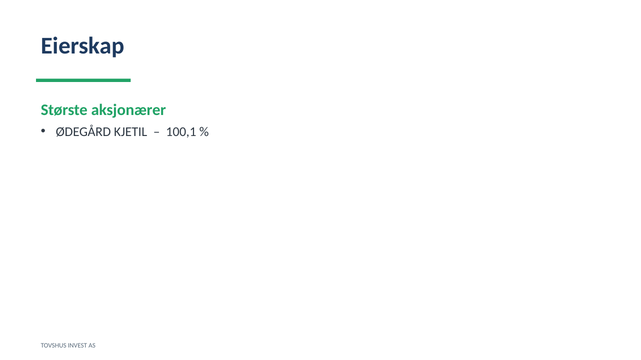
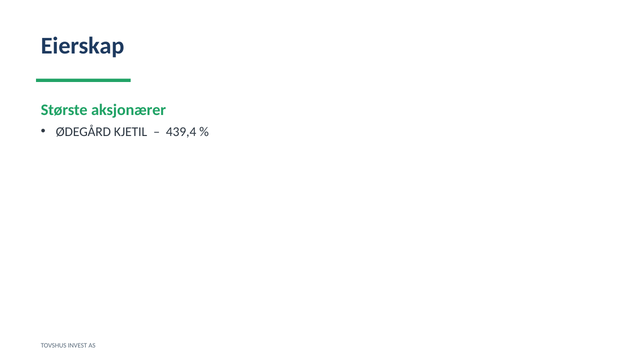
100,1: 100,1 -> 439,4
